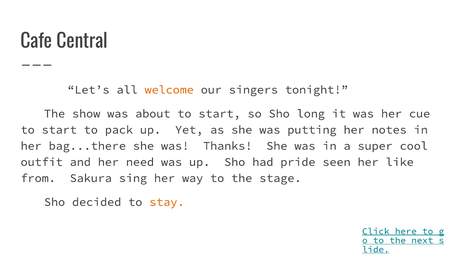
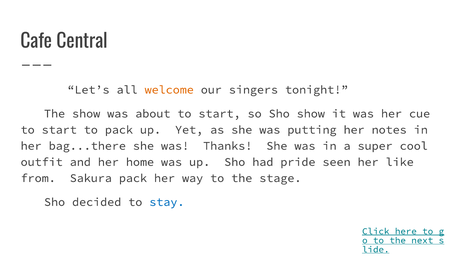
Sho long: long -> show
need: need -> home
Sakura sing: sing -> pack
stay colour: orange -> blue
